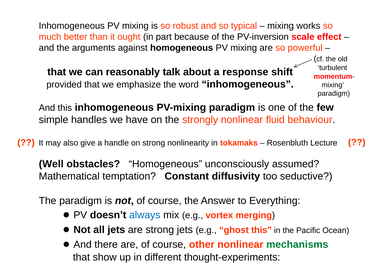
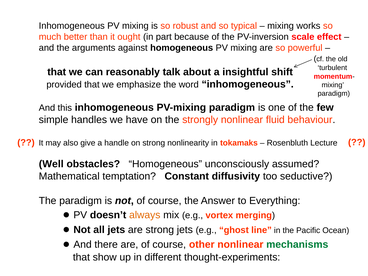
response: response -> insightful
always colour: blue -> orange
ghost this: this -> line
